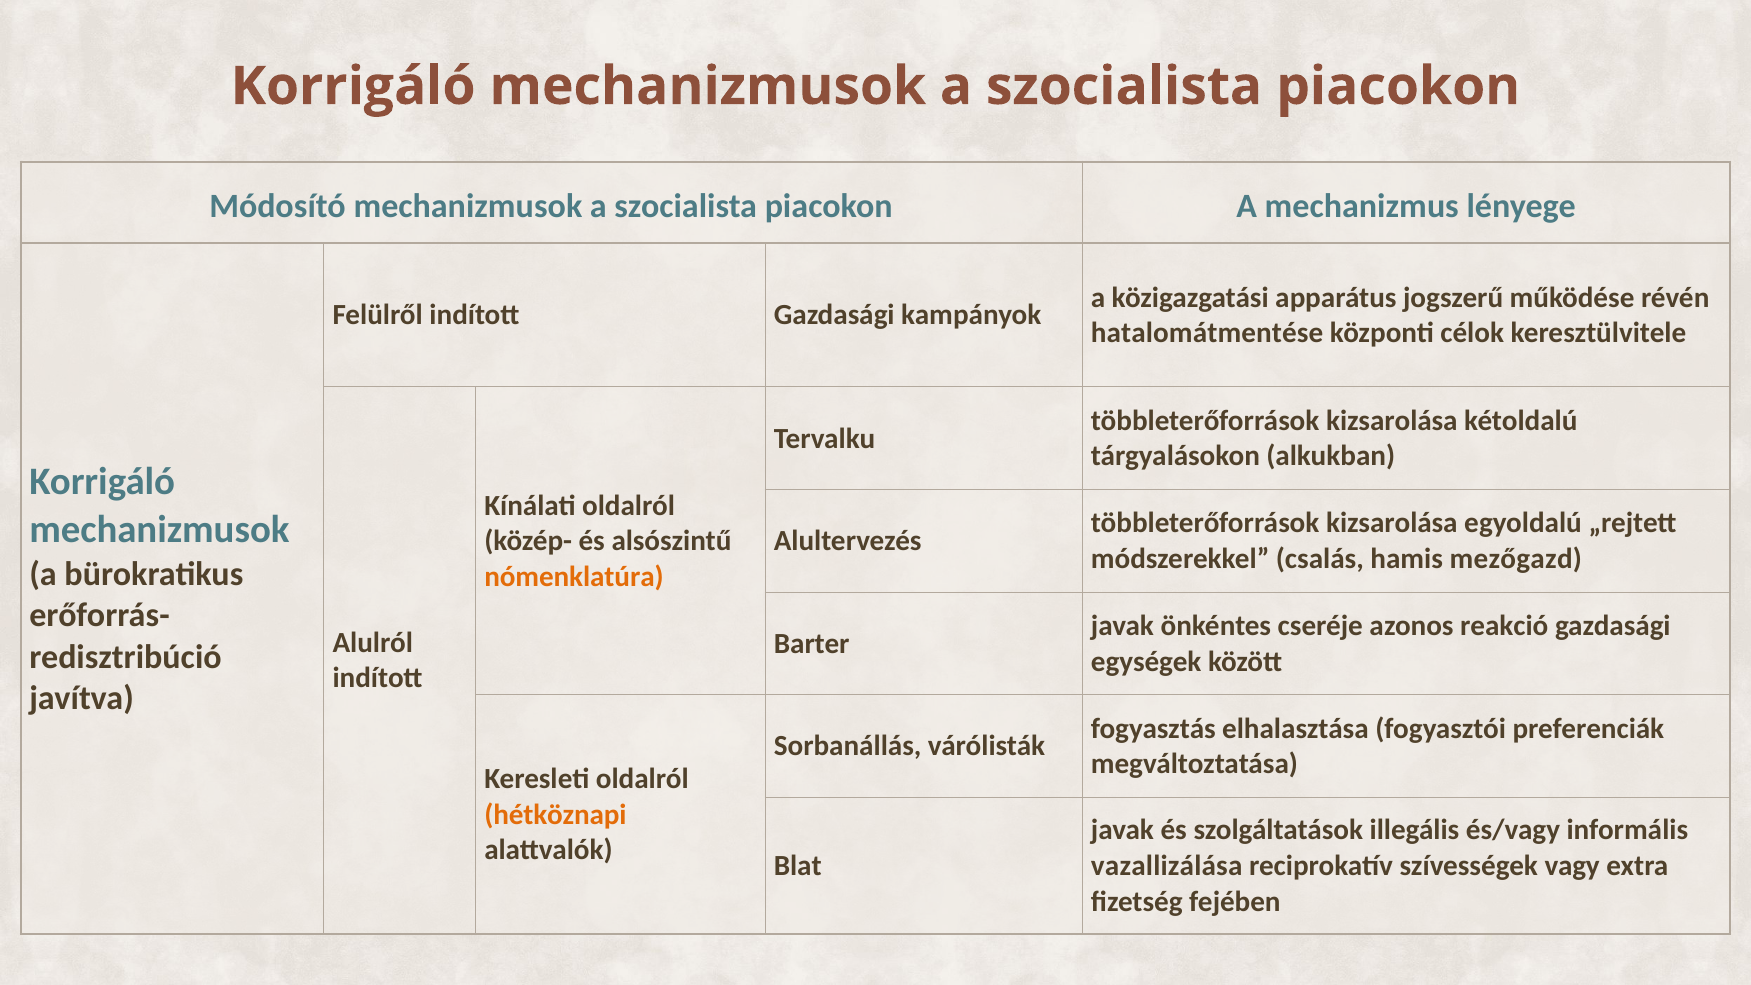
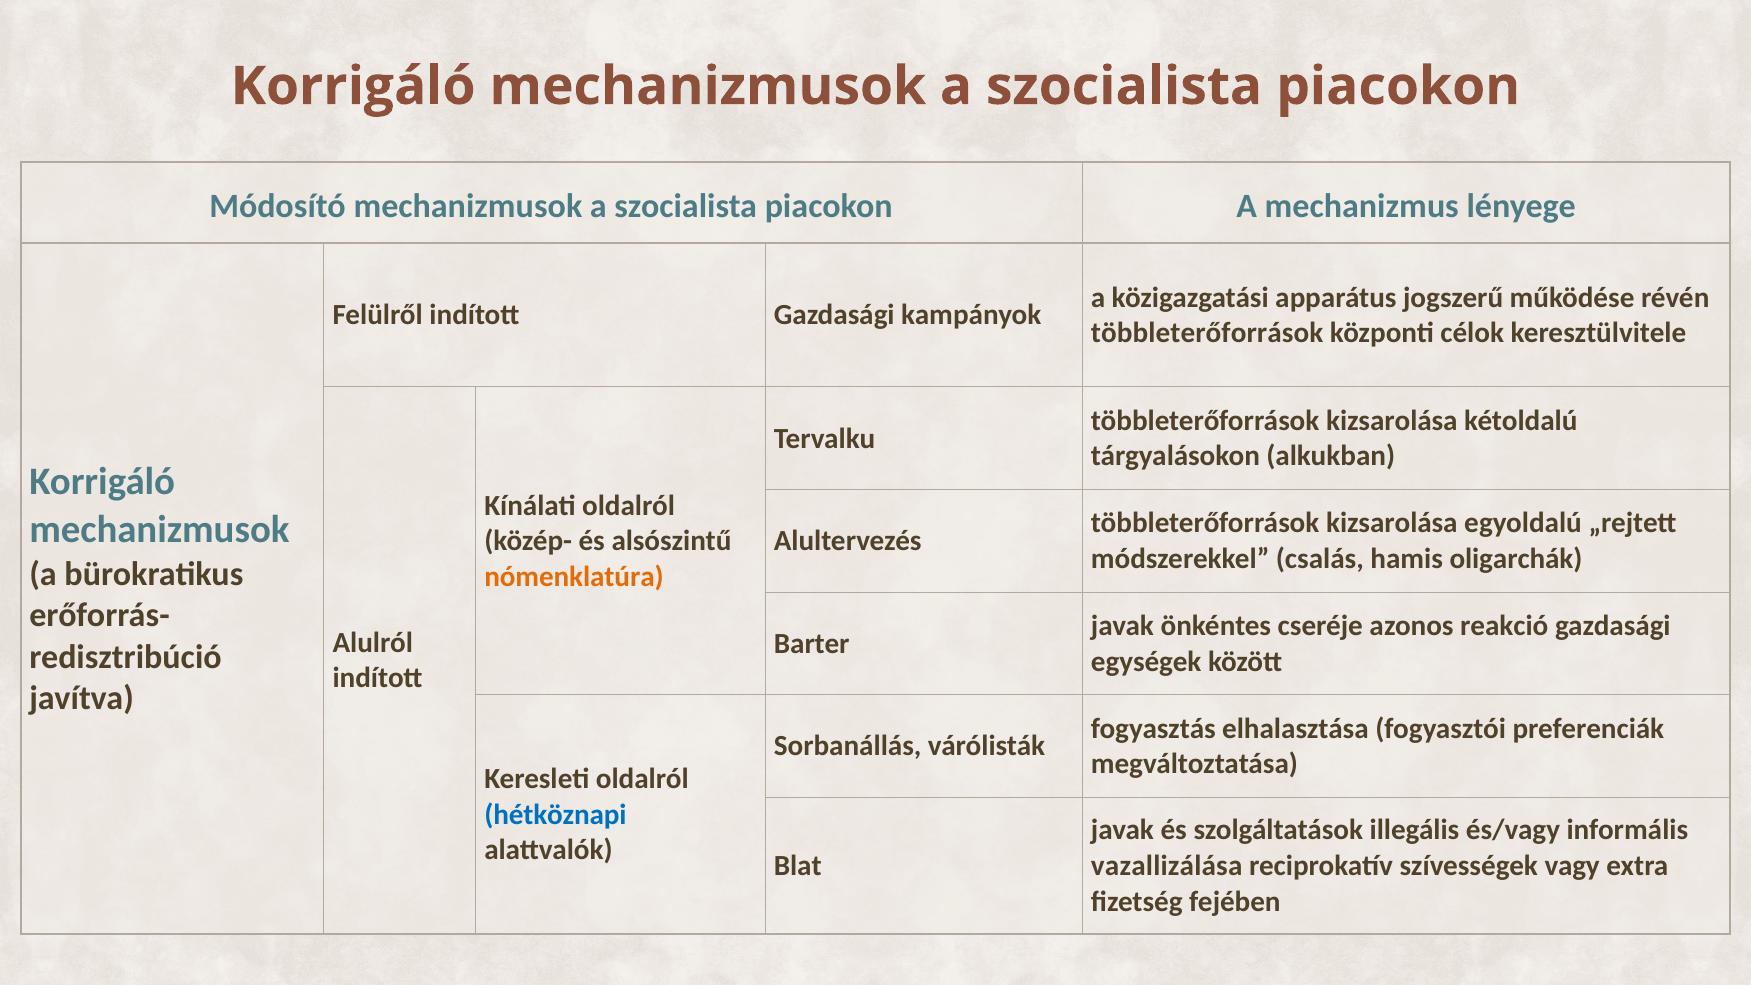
hatalomátmentése at (1207, 333): hatalomátmentése -> többleterőforrások
mezőgazd: mezőgazd -> oligarchák
hétköznapi colour: orange -> blue
